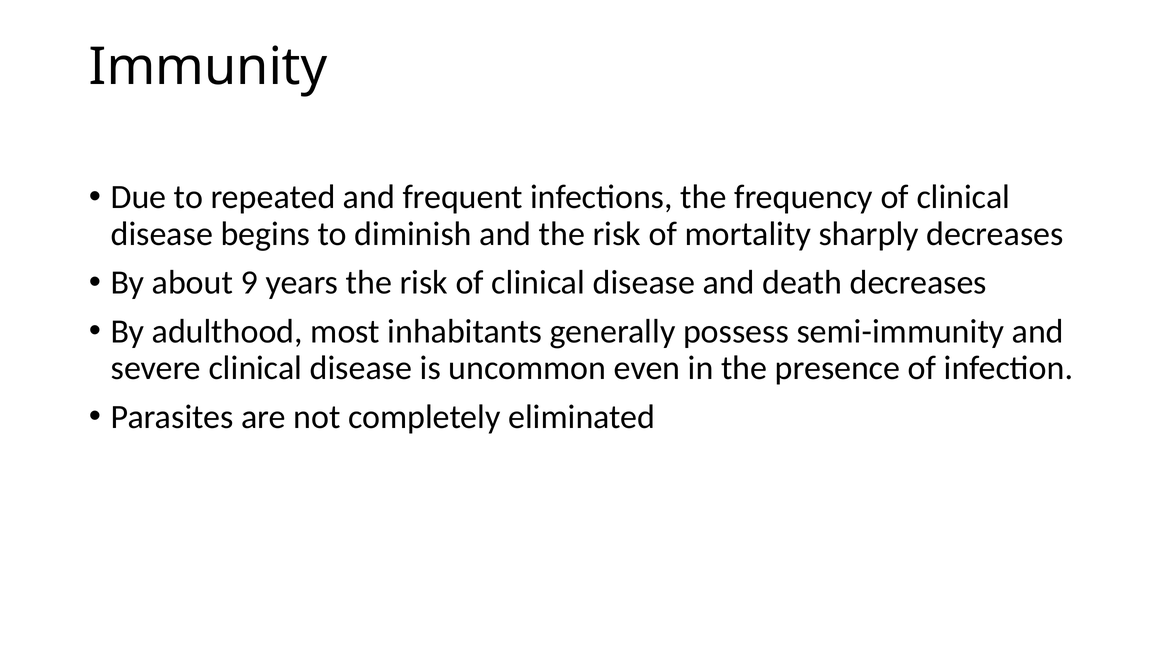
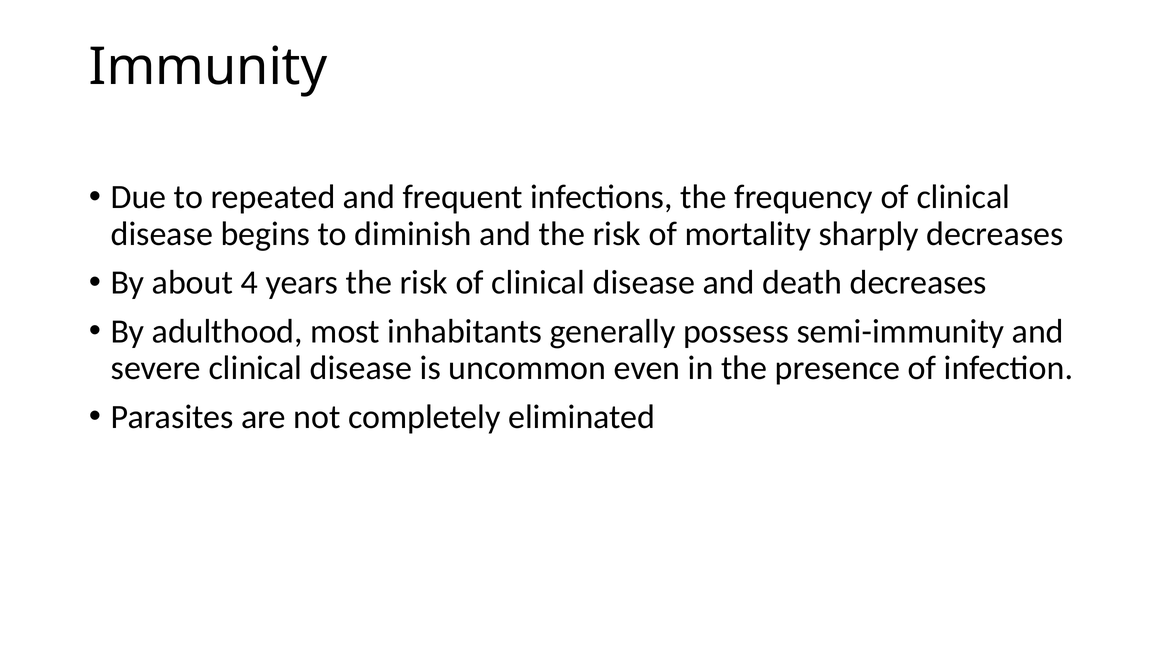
9: 9 -> 4
